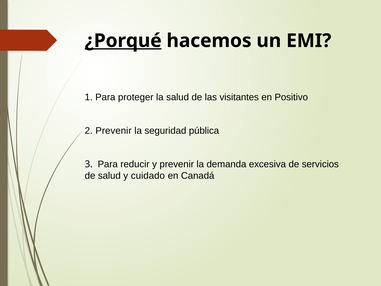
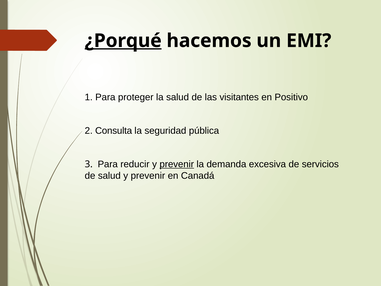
2 Prevenir: Prevenir -> Consulta
prevenir at (177, 164) underline: none -> present
salud y cuidado: cuidado -> prevenir
